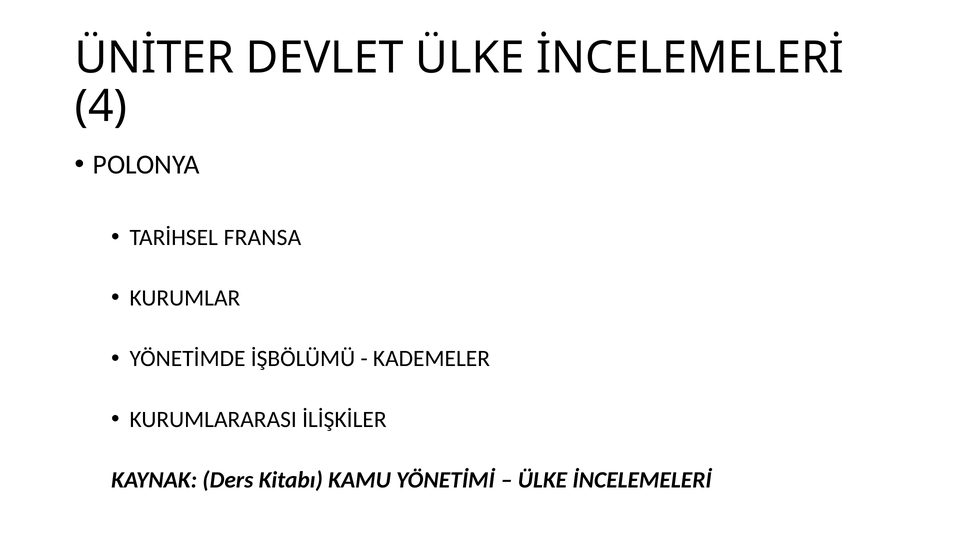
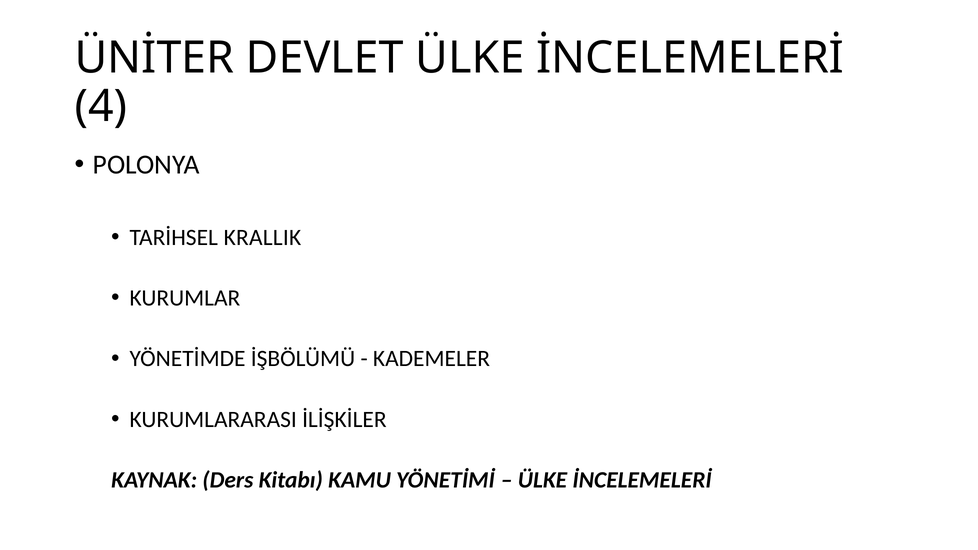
FRANSA: FRANSA -> KRALLIK
